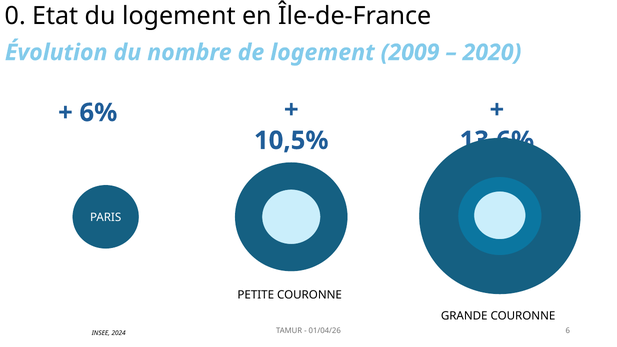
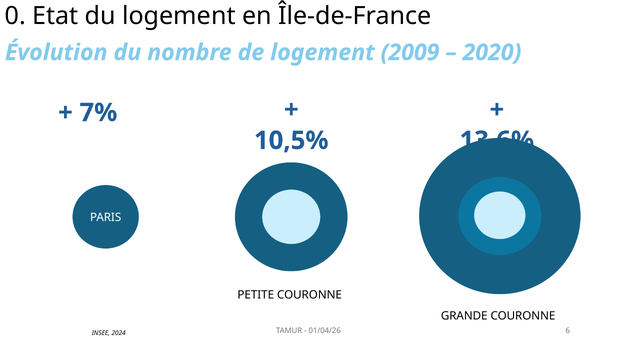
6%: 6% -> 7%
